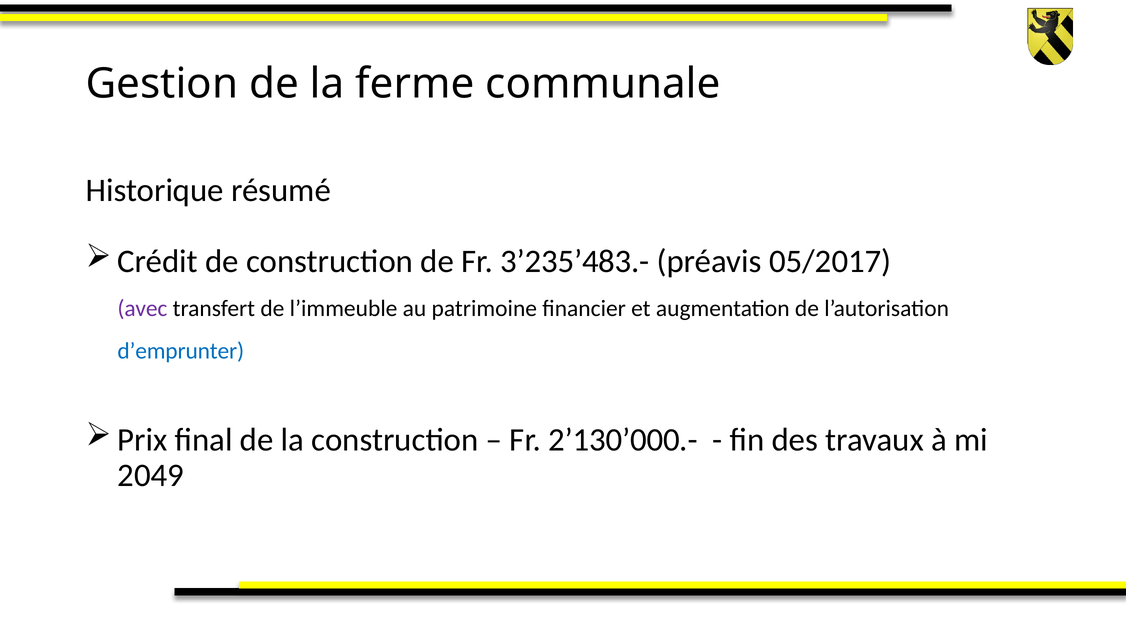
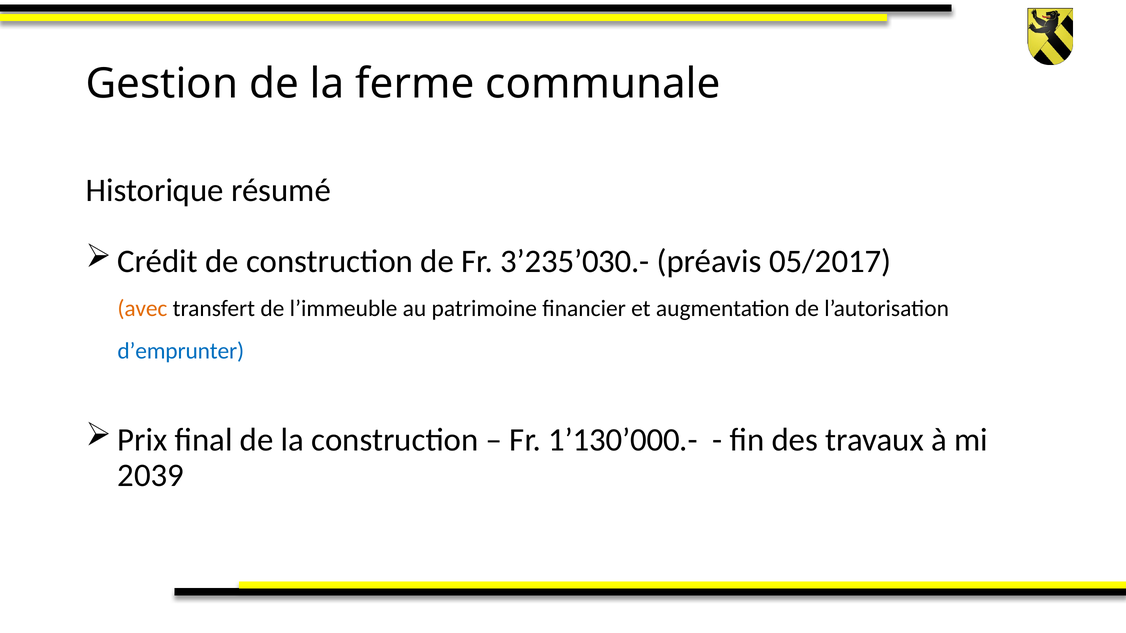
3’235’483.-: 3’235’483.- -> 3’235’030.-
avec colour: purple -> orange
2’130’000.-: 2’130’000.- -> 1’130’000.-
2049: 2049 -> 2039
